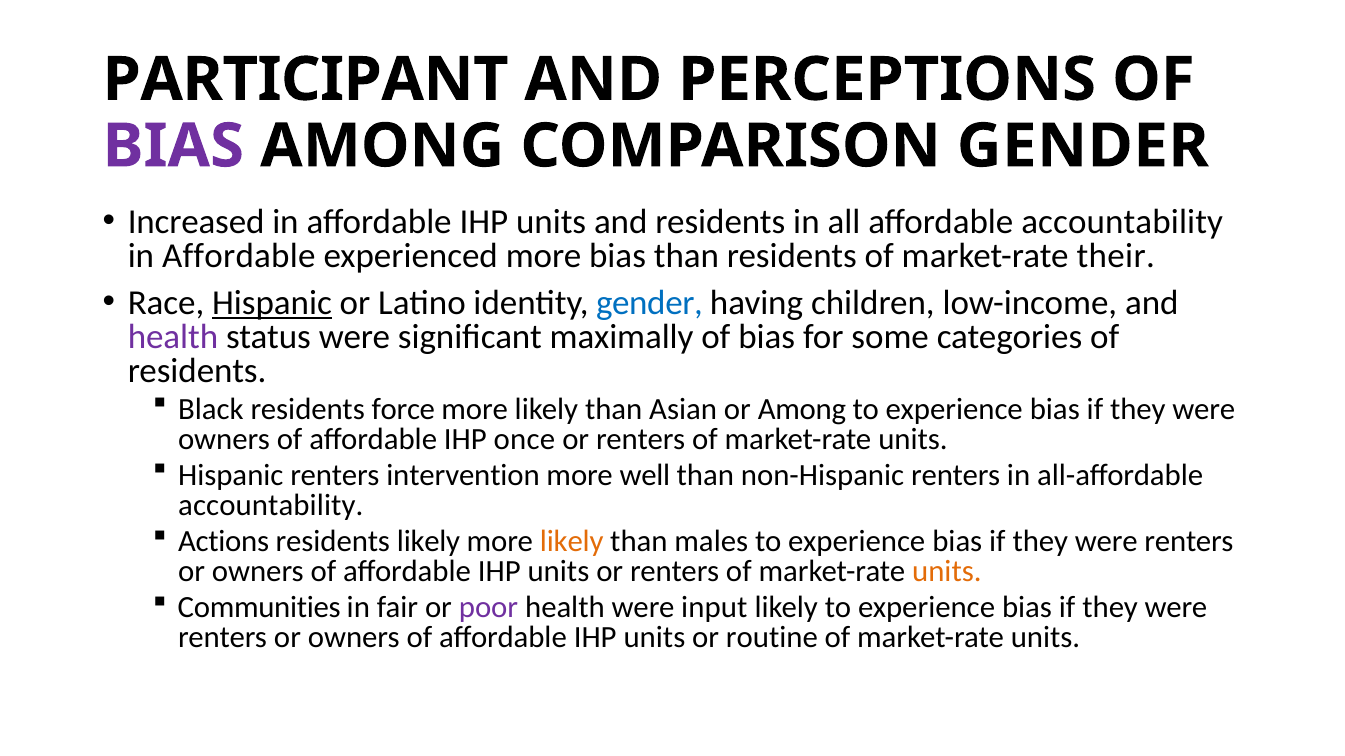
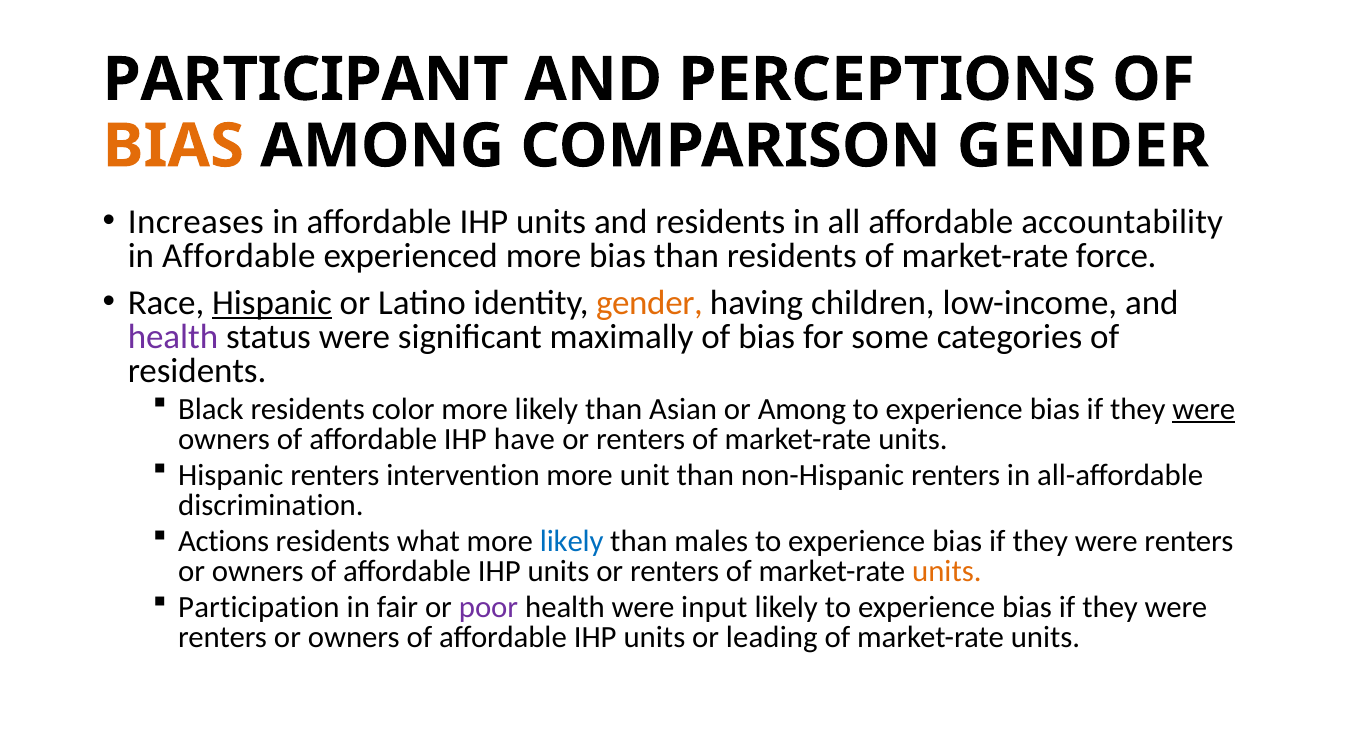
BIAS at (173, 146) colour: purple -> orange
Increased: Increased -> Increases
their: their -> force
gender at (649, 303) colour: blue -> orange
force: force -> color
were at (1204, 409) underline: none -> present
once: once -> have
well: well -> unit
accountability at (271, 505): accountability -> discrimination
residents likely: likely -> what
likely at (572, 542) colour: orange -> blue
Communities: Communities -> Participation
routine: routine -> leading
